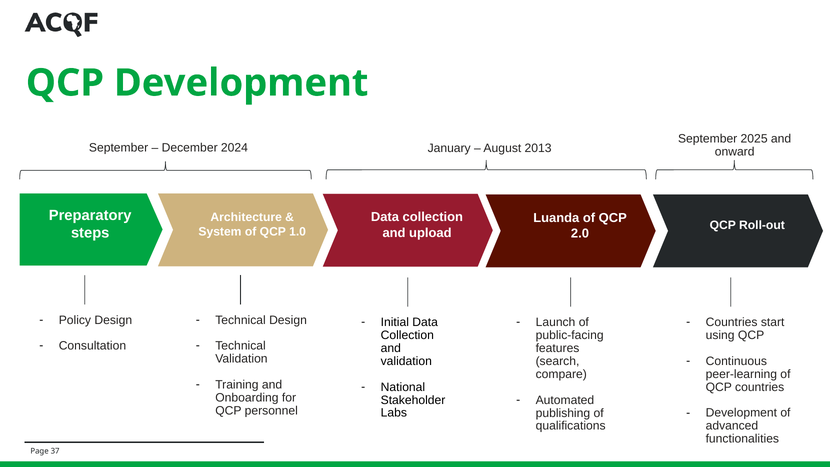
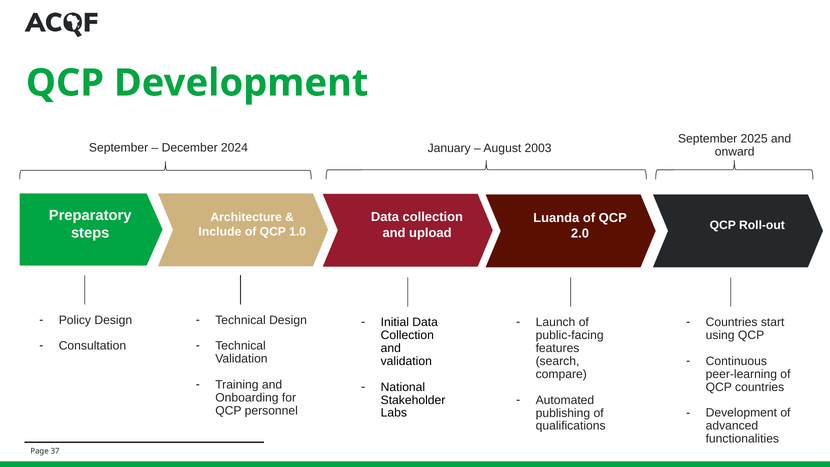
2013: 2013 -> 2003
System: System -> Include
